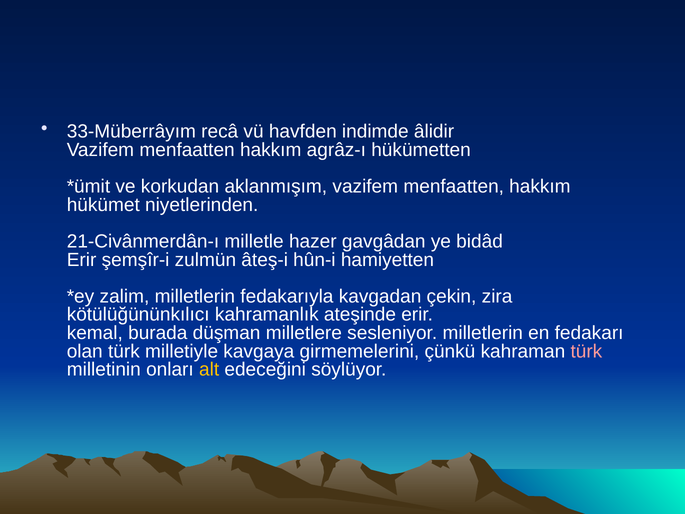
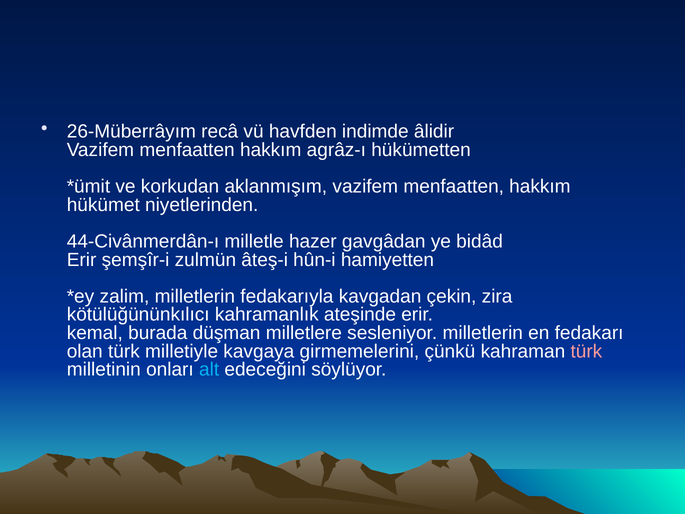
33-Müberrâyım: 33-Müberrâyım -> 26-Müberrâyım
21-Civânmerdân-ı: 21-Civânmerdân-ı -> 44-Civânmerdân-ı
alt colour: yellow -> light blue
